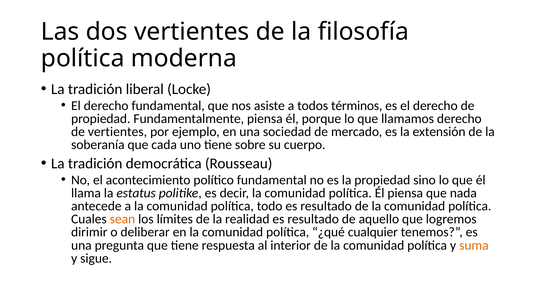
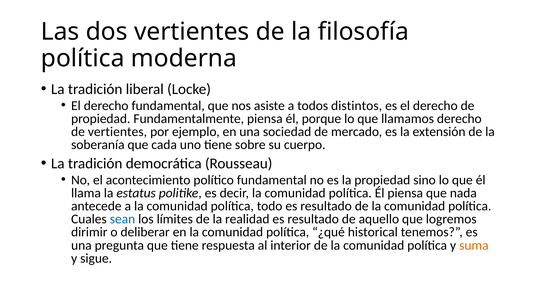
términos: términos -> distintos
sean colour: orange -> blue
cualquier: cualquier -> historical
